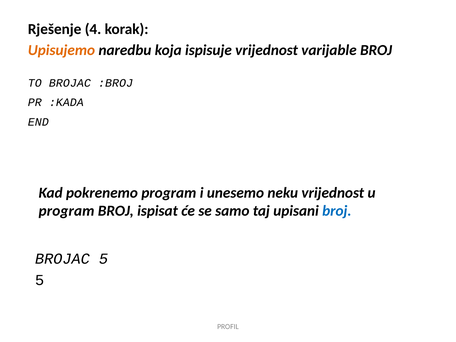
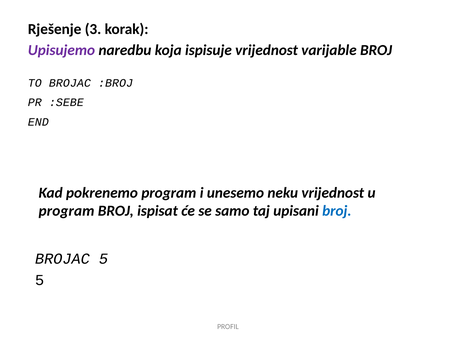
4: 4 -> 3
Upisujemo colour: orange -> purple
:KADA: :KADA -> :SEBE
